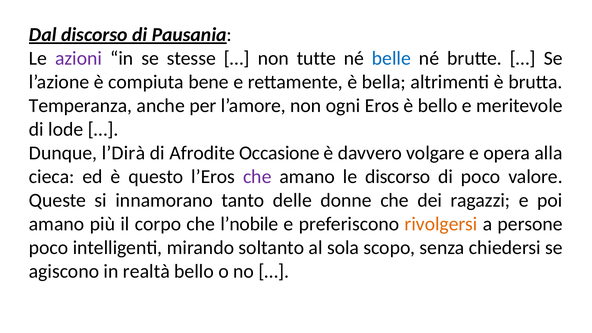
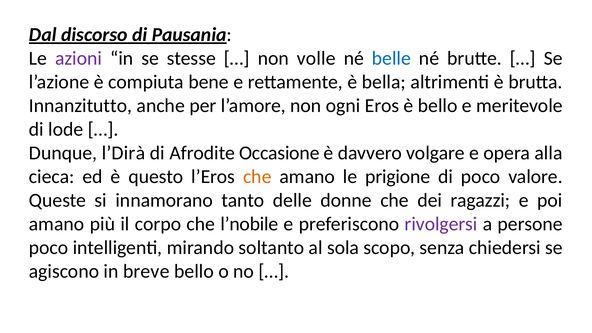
tutte: tutte -> volle
Temperanza: Temperanza -> Innanzitutto
che at (257, 177) colour: purple -> orange
le discorso: discorso -> prigione
rivolgersi colour: orange -> purple
realtà: realtà -> breve
